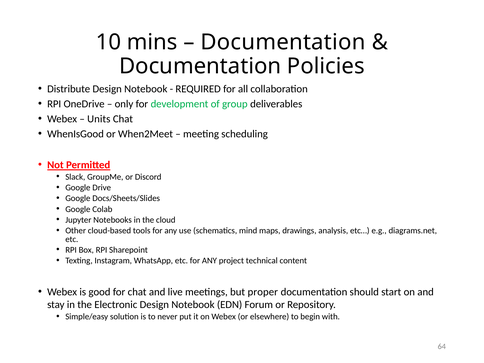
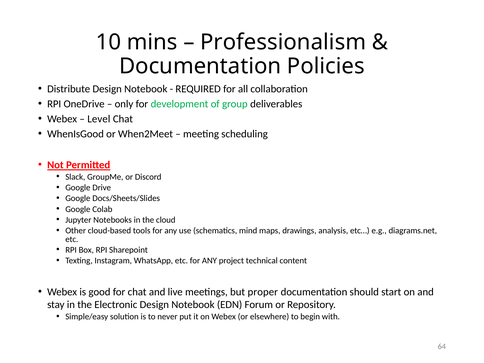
Documentation at (283, 42): Documentation -> Professionalism
Units: Units -> Level
